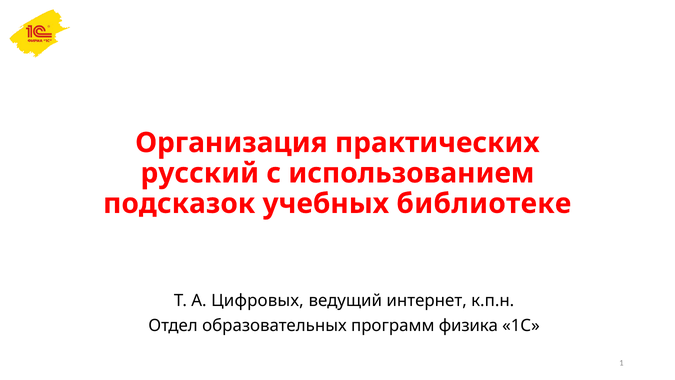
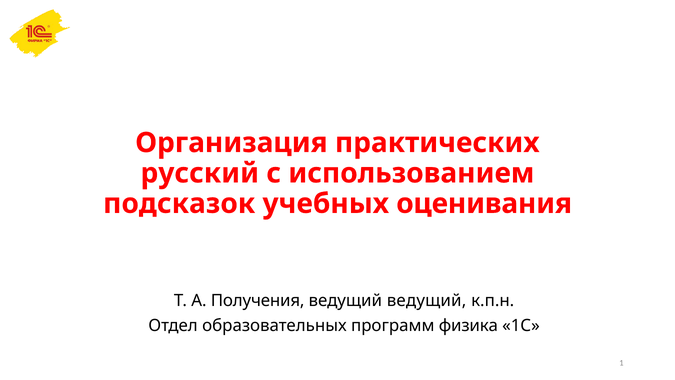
библиотеке: библиотеке -> оценивания
Цифровых: Цифровых -> Получения
ведущий интернет: интернет -> ведущий
